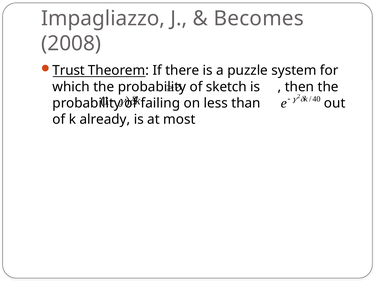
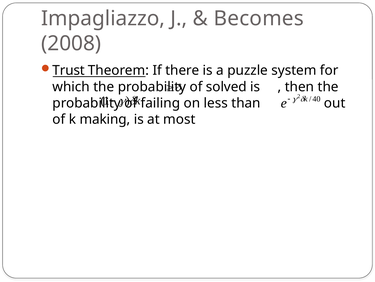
sketch: sketch -> solved
already: already -> making
